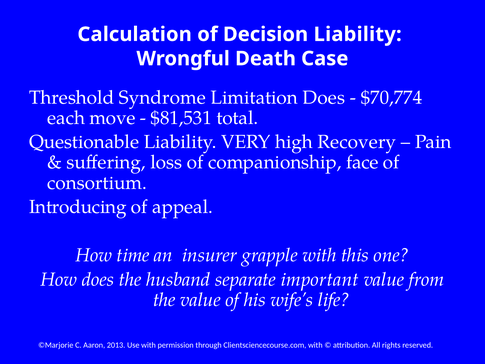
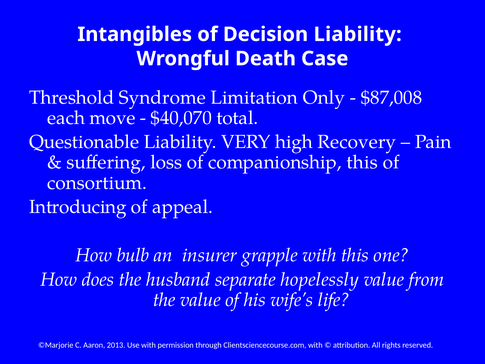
Calculation: Calculation -> Intangibles
Limitation Does: Does -> Only
$70,774: $70,774 -> $87,008
$81,531: $81,531 -> $40,070
companionship face: face -> this
time: time -> bulb
important: important -> hopelessly
